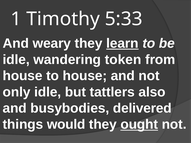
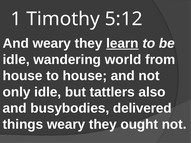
5:33: 5:33 -> 5:12
token: token -> world
things would: would -> weary
ought underline: present -> none
